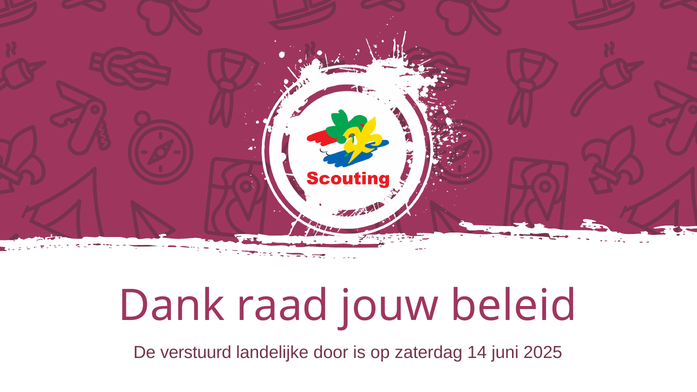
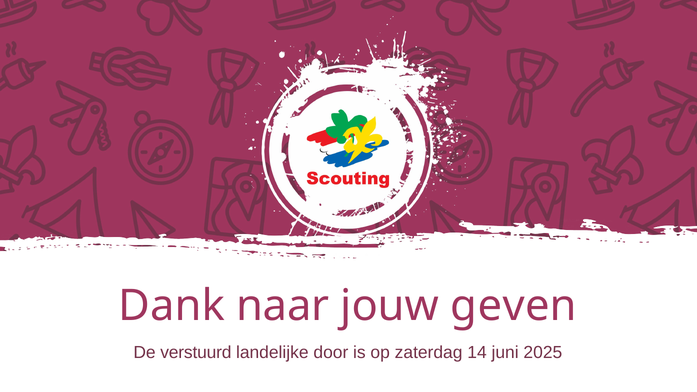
raad: raad -> naar
beleid: beleid -> geven
